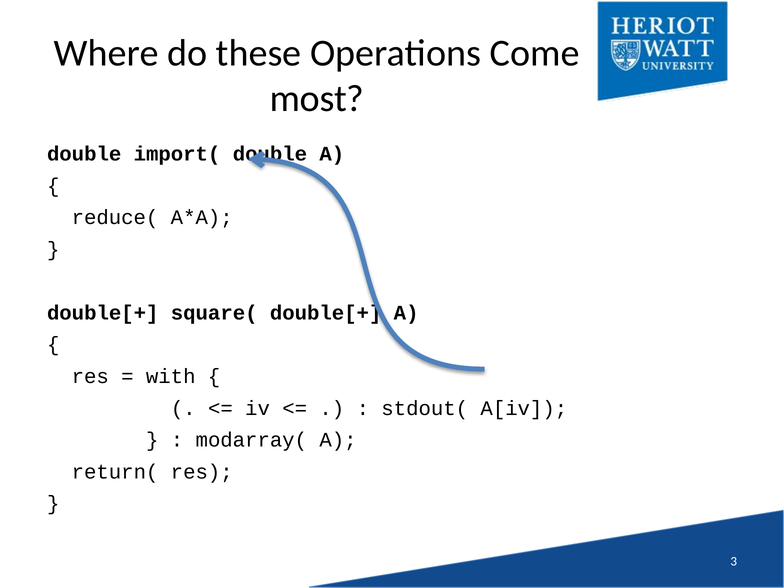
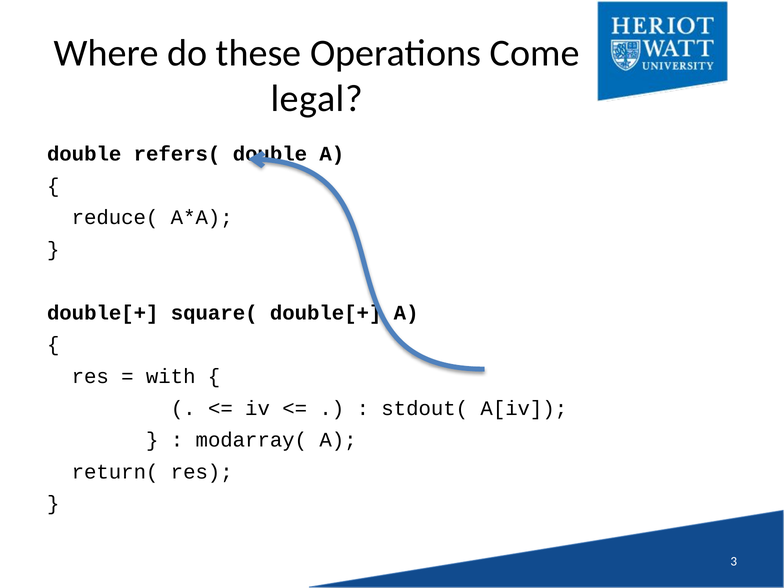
most: most -> legal
import(: import( -> refers(
